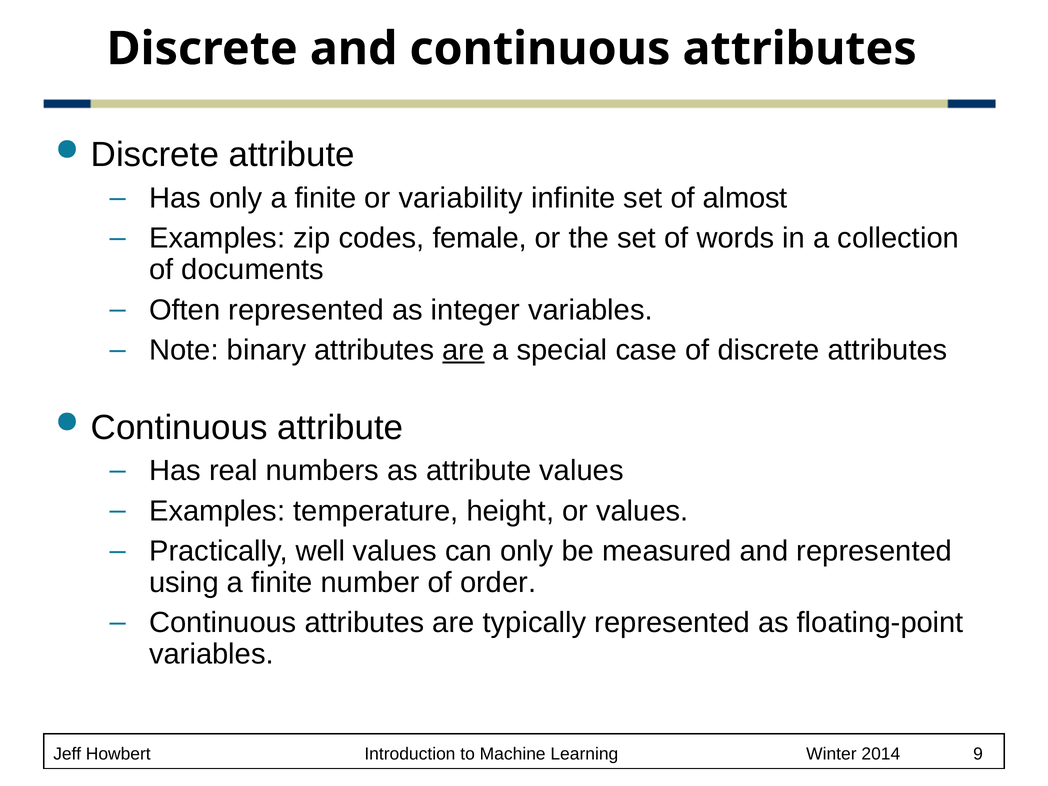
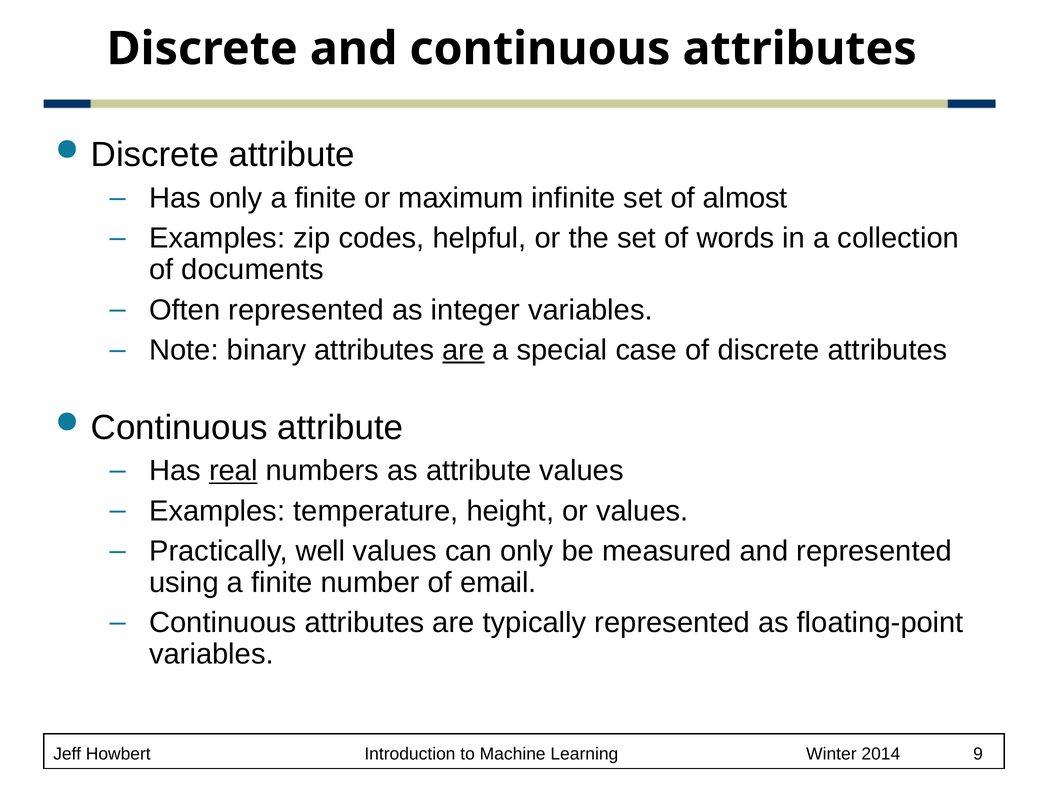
variability: variability -> maximum
female: female -> helpful
real underline: none -> present
order: order -> email
